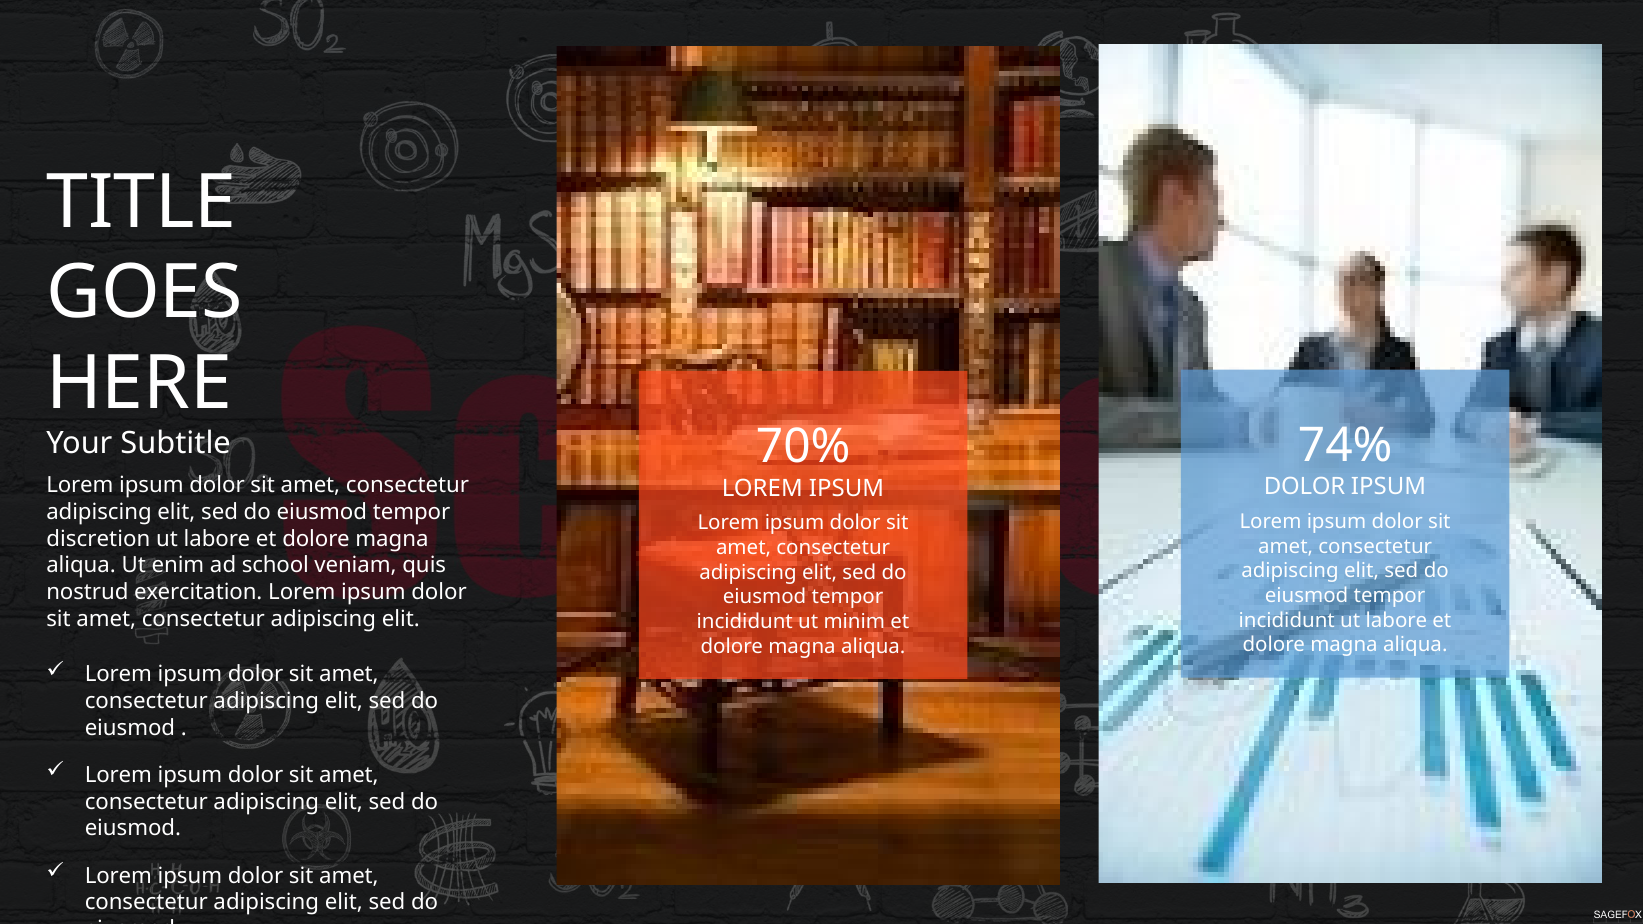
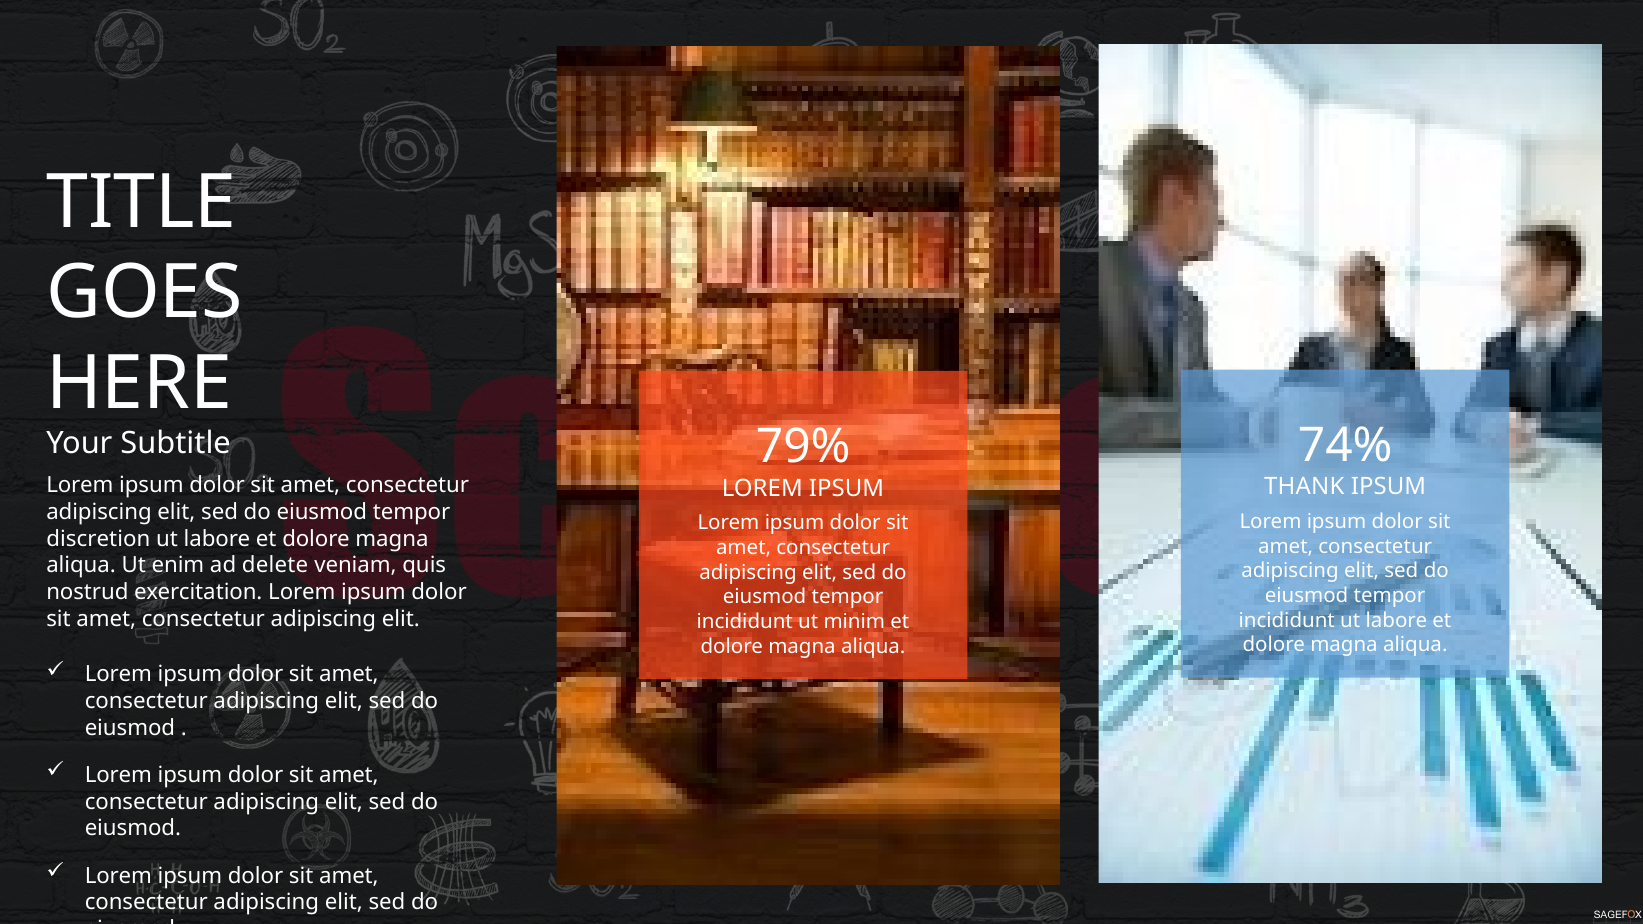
70%: 70% -> 79%
DOLOR at (1305, 487): DOLOR -> THANK
school: school -> delete
